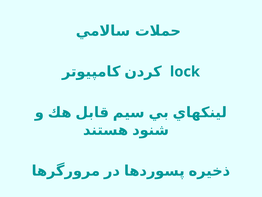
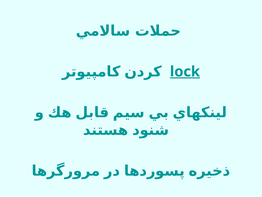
lock underline: none -> present
